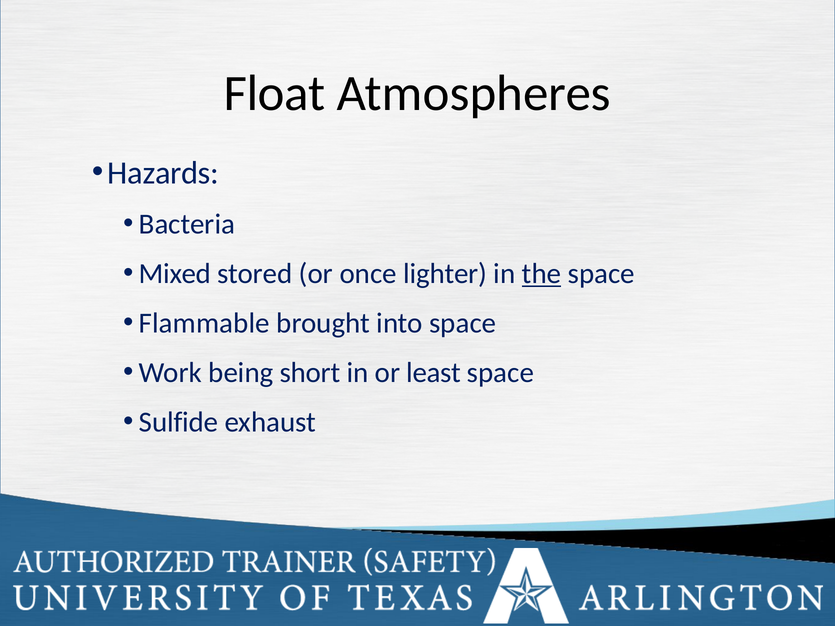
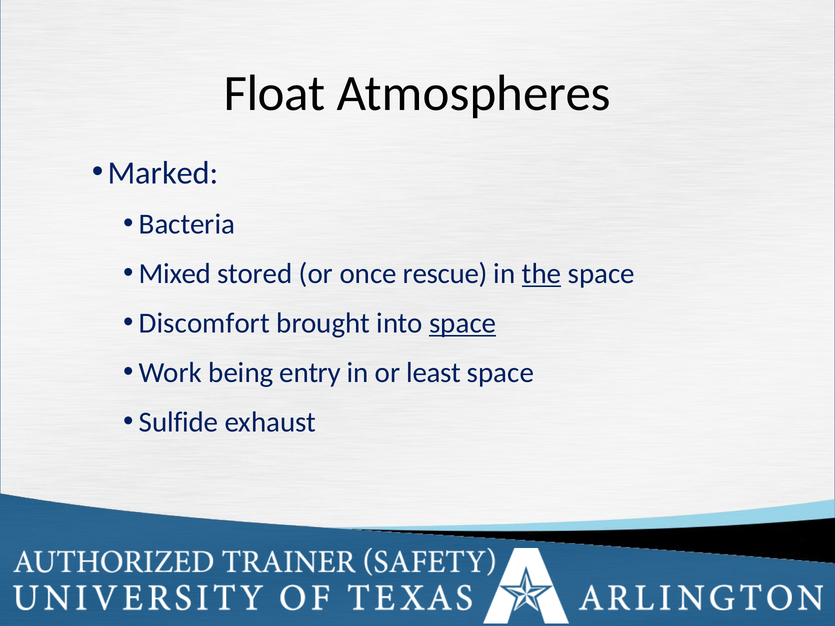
Hazards: Hazards -> Marked
lighter: lighter -> rescue
Flammable: Flammable -> Discomfort
space at (463, 323) underline: none -> present
short: short -> entry
